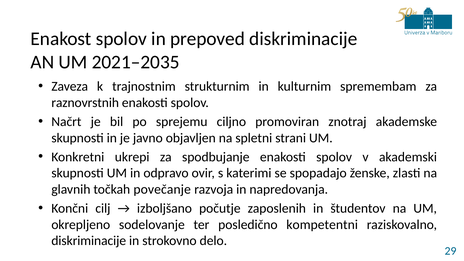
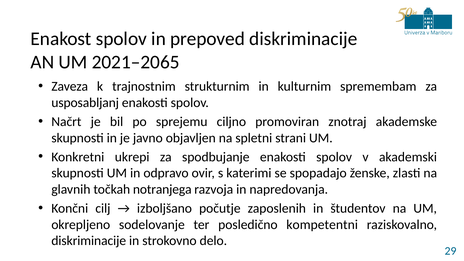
2021–2035: 2021–2035 -> 2021–2065
raznovrstnih: raznovrstnih -> usposabljanj
povečanje: povečanje -> notranjega
